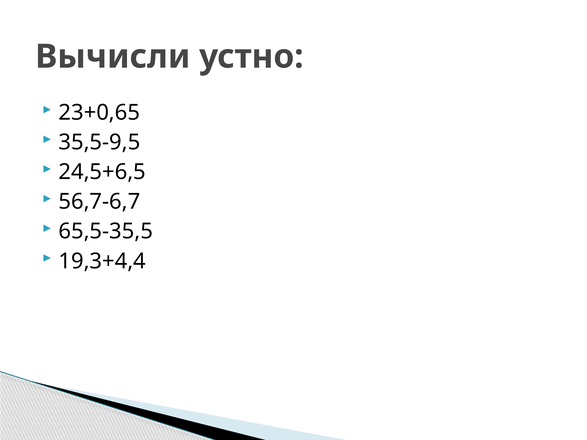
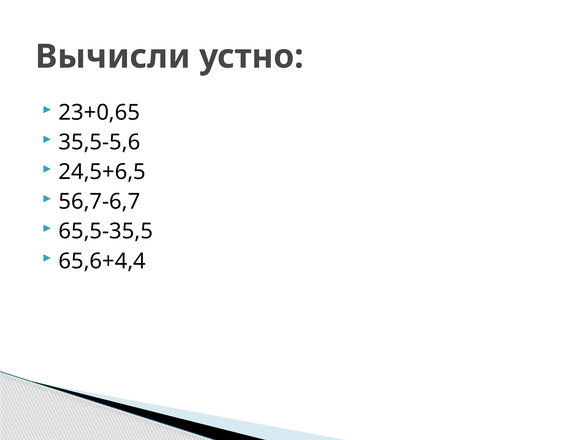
35,5-9,5: 35,5-9,5 -> 35,5-5,6
19,3+4,4: 19,3+4,4 -> 65,6+4,4
